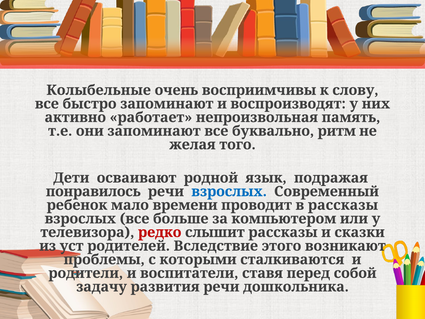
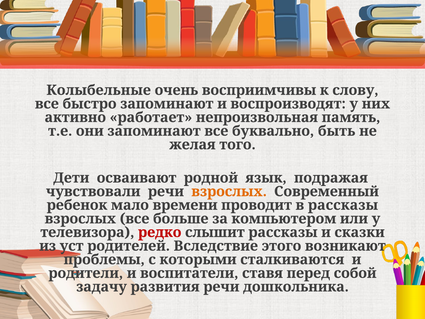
ритм: ритм -> быть
понравилось: понравилось -> чувствовали
взрослых at (229, 191) colour: blue -> orange
